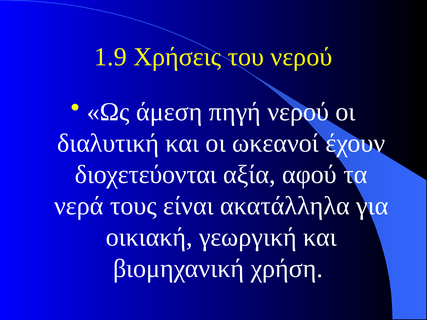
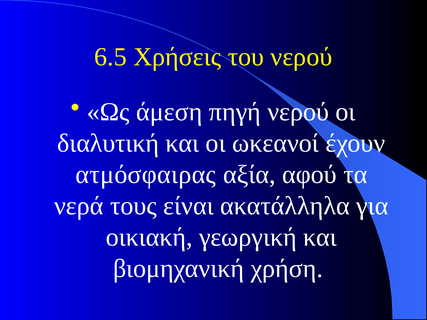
1.9: 1.9 -> 6.5
διοχετεύονται: διοχετεύονται -> ατμόσφαιρας
